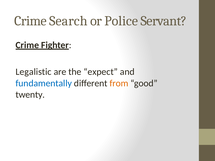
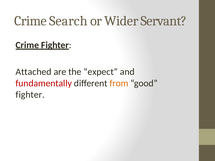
Police: Police -> Wider
Legalistic: Legalistic -> Attached
fundamentally colour: blue -> red
twenty at (30, 95): twenty -> fighter
